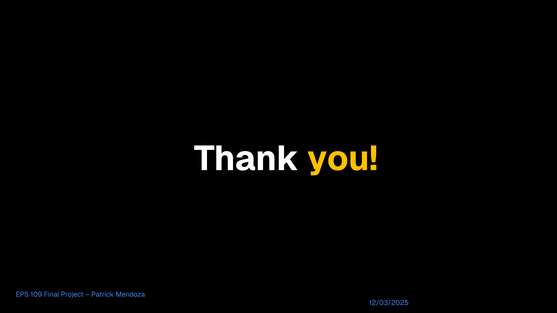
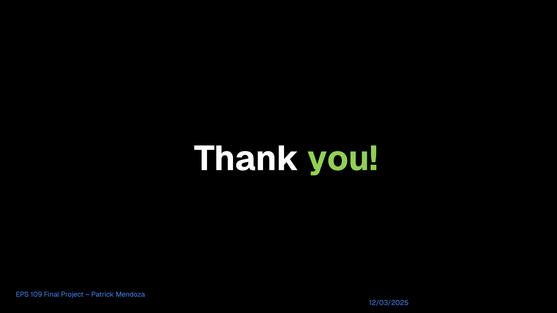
you colour: yellow -> light green
